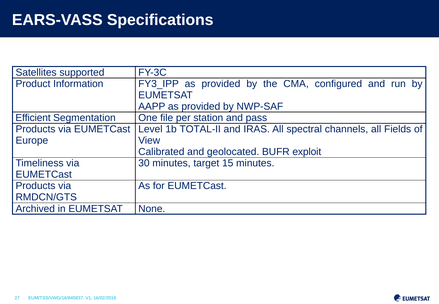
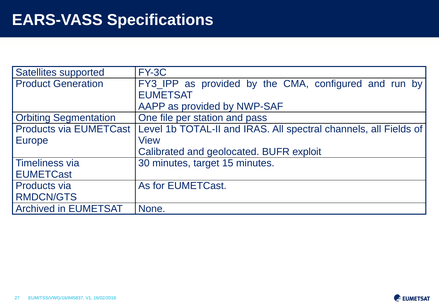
Information: Information -> Generation
Efficient: Efficient -> Orbiting
